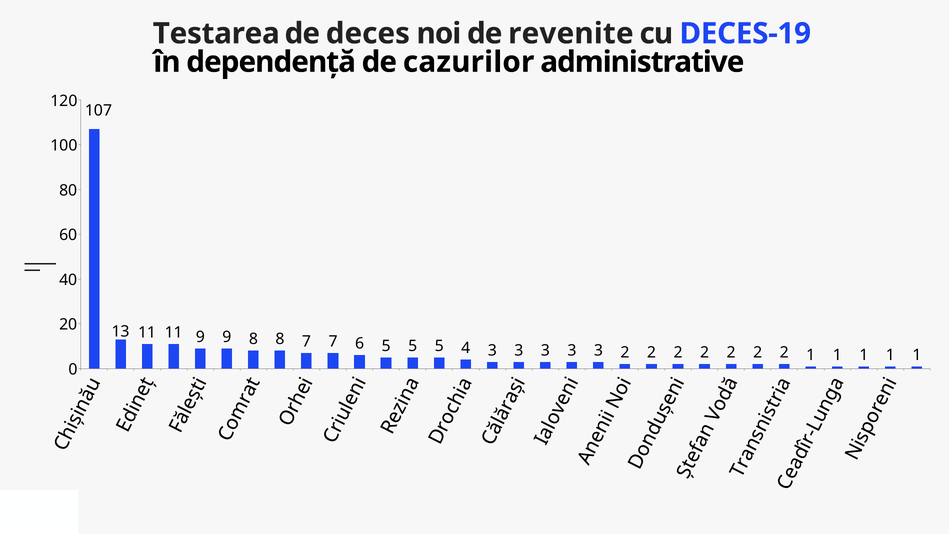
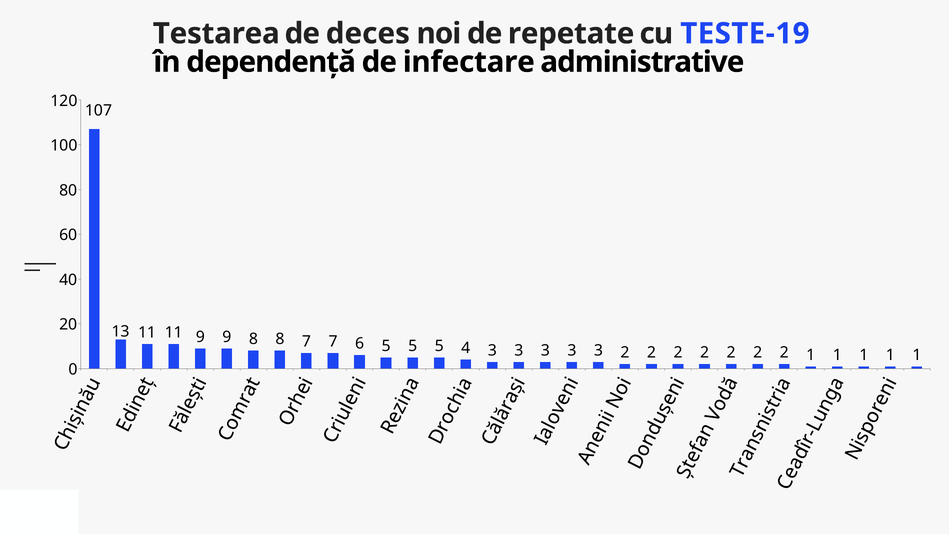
revenite: revenite -> repetate
DECES-19: DECES-19 -> TESTE-19
cazurilor: cazurilor -> infectare
